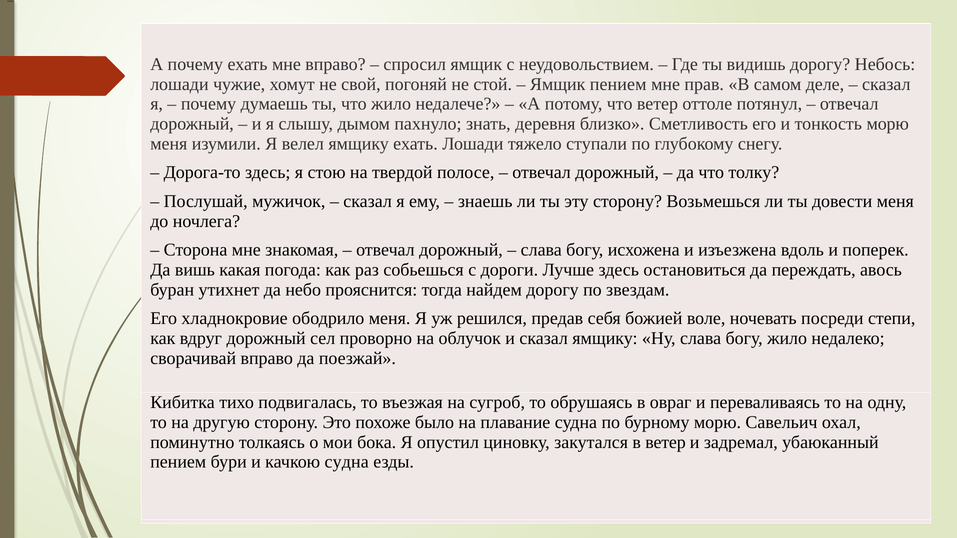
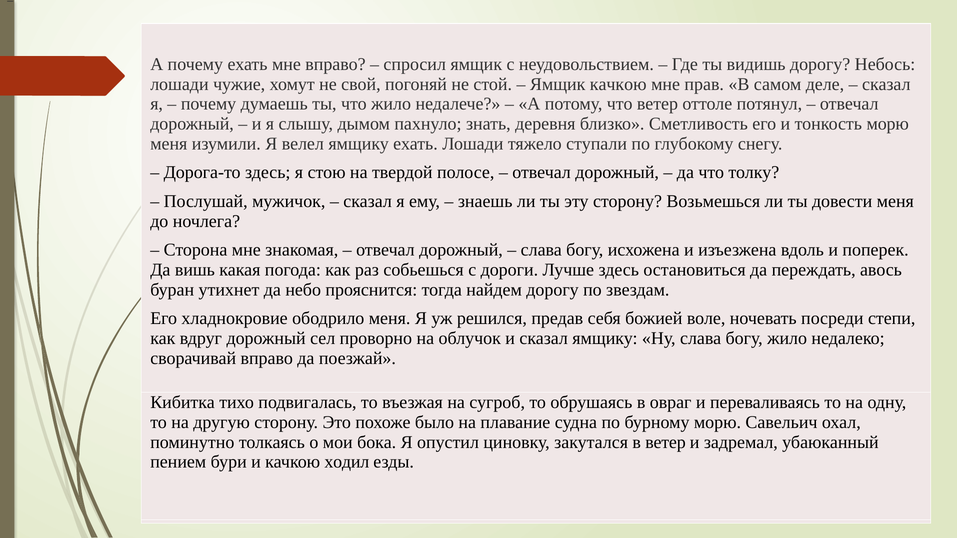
Ямщик пением: пением -> качкою
качкою судна: судна -> ходил
